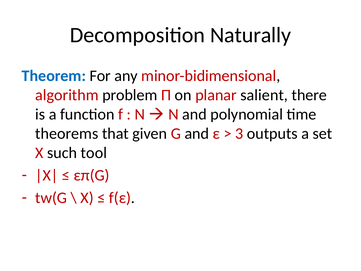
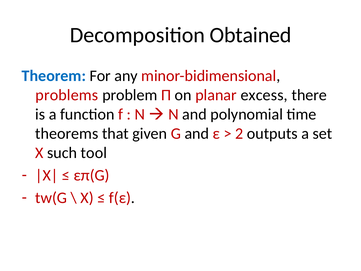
Naturally: Naturally -> Obtained
algorithm: algorithm -> problems
salient: salient -> excess
3: 3 -> 2
